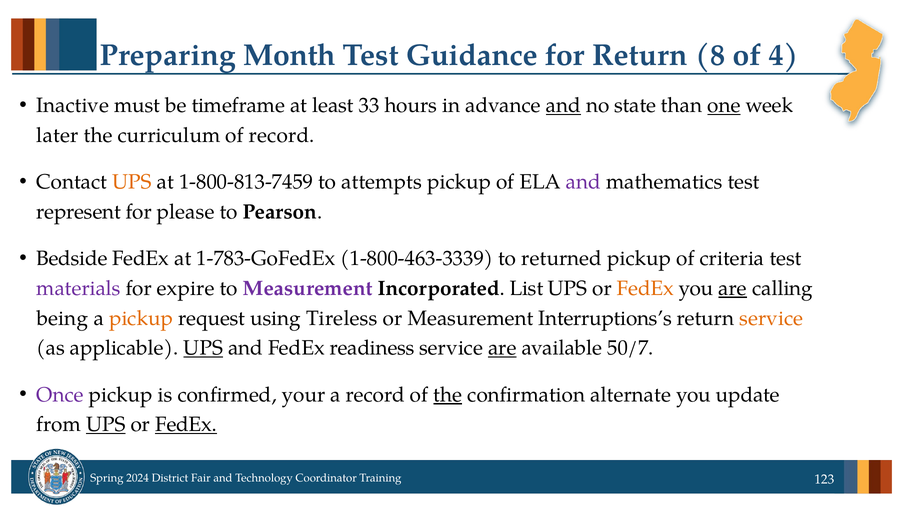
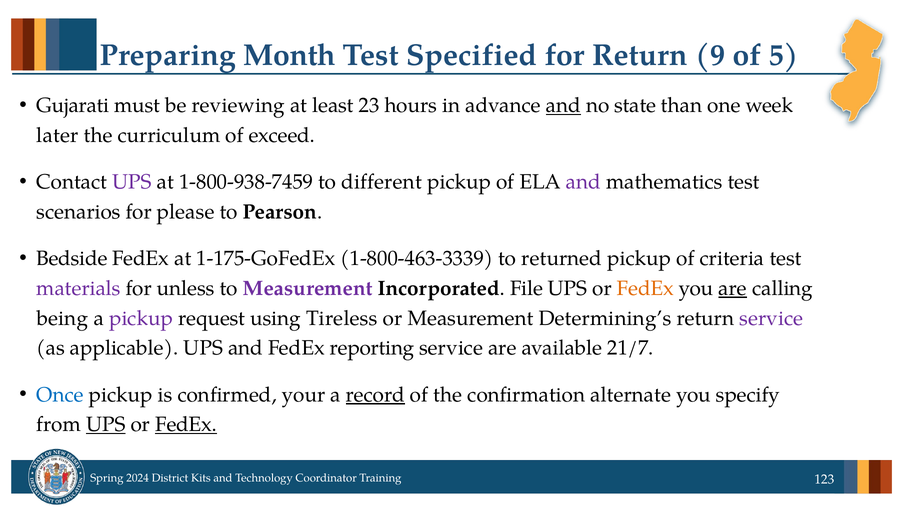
Guidance: Guidance -> Specified
8: 8 -> 9
4: 4 -> 5
Inactive: Inactive -> Gujarati
timeframe: timeframe -> reviewing
33: 33 -> 23
one underline: present -> none
of record: record -> exceed
UPS at (132, 182) colour: orange -> purple
1-800-813-7459: 1-800-813-7459 -> 1-800-938-7459
attempts: attempts -> different
represent: represent -> scenarios
1-783-GoFedEx: 1-783-GoFedEx -> 1-175-GoFedEx
expire: expire -> unless
List: List -> File
pickup at (141, 318) colour: orange -> purple
Interruptions’s: Interruptions’s -> Determining’s
service at (771, 318) colour: orange -> purple
UPS at (203, 348) underline: present -> none
readiness: readiness -> reporting
are at (502, 348) underline: present -> none
50/7: 50/7 -> 21/7
Once colour: purple -> blue
record at (375, 395) underline: none -> present
the at (448, 395) underline: present -> none
update: update -> specify
Fair: Fair -> Kits
